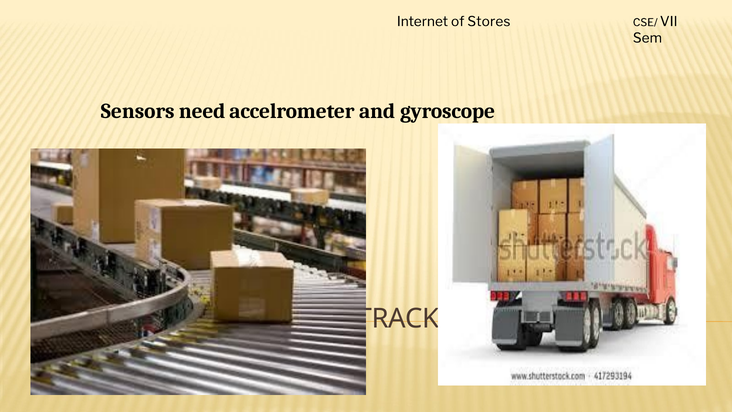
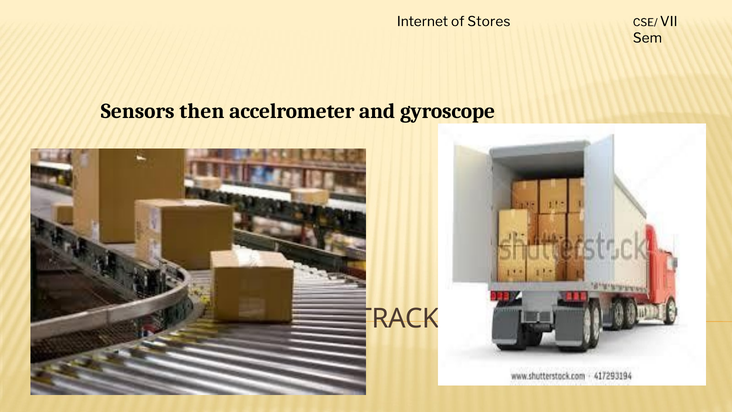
need: need -> then
